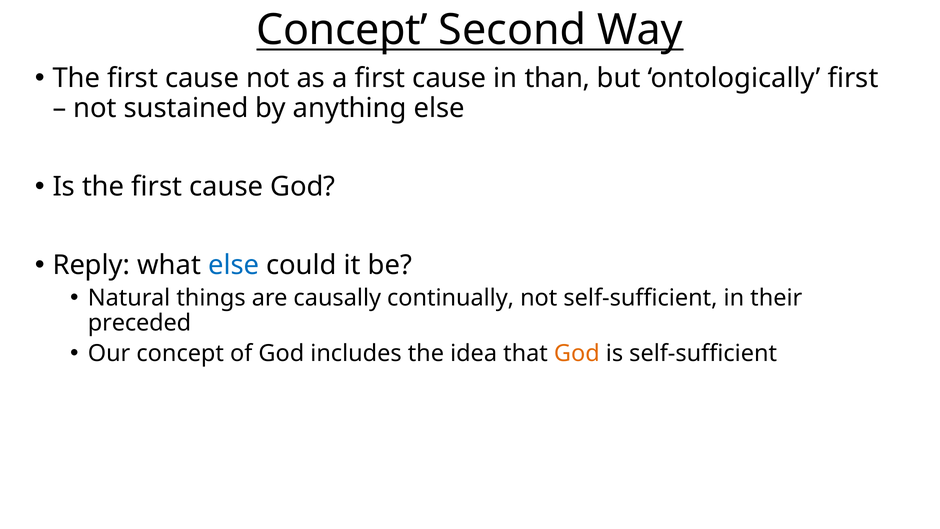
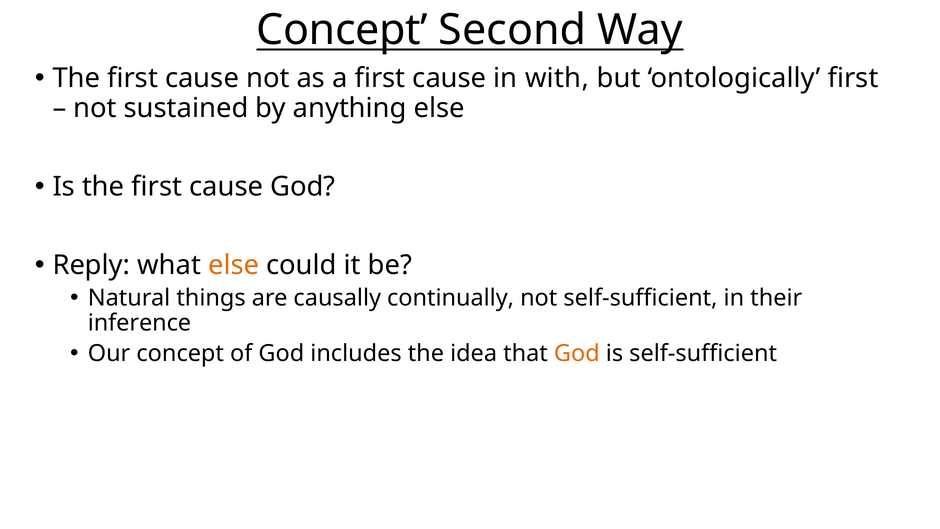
than: than -> with
else at (234, 265) colour: blue -> orange
preceded: preceded -> inference
